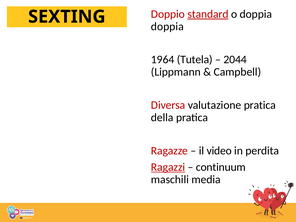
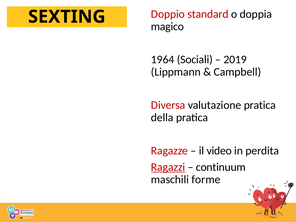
standard underline: present -> none
doppia at (167, 26): doppia -> magico
Tutela: Tutela -> Sociali
2044: 2044 -> 2019
media: media -> forme
